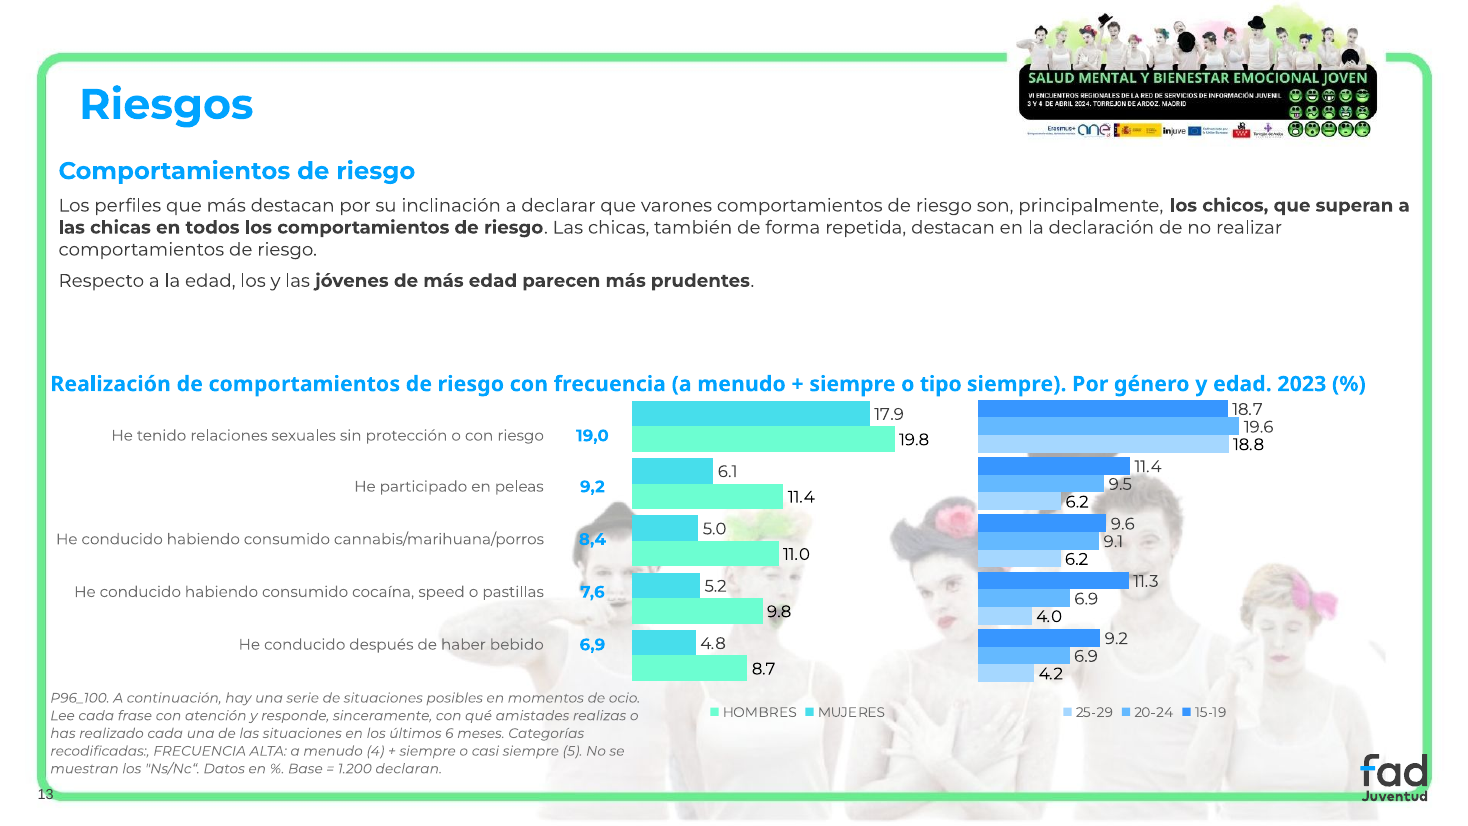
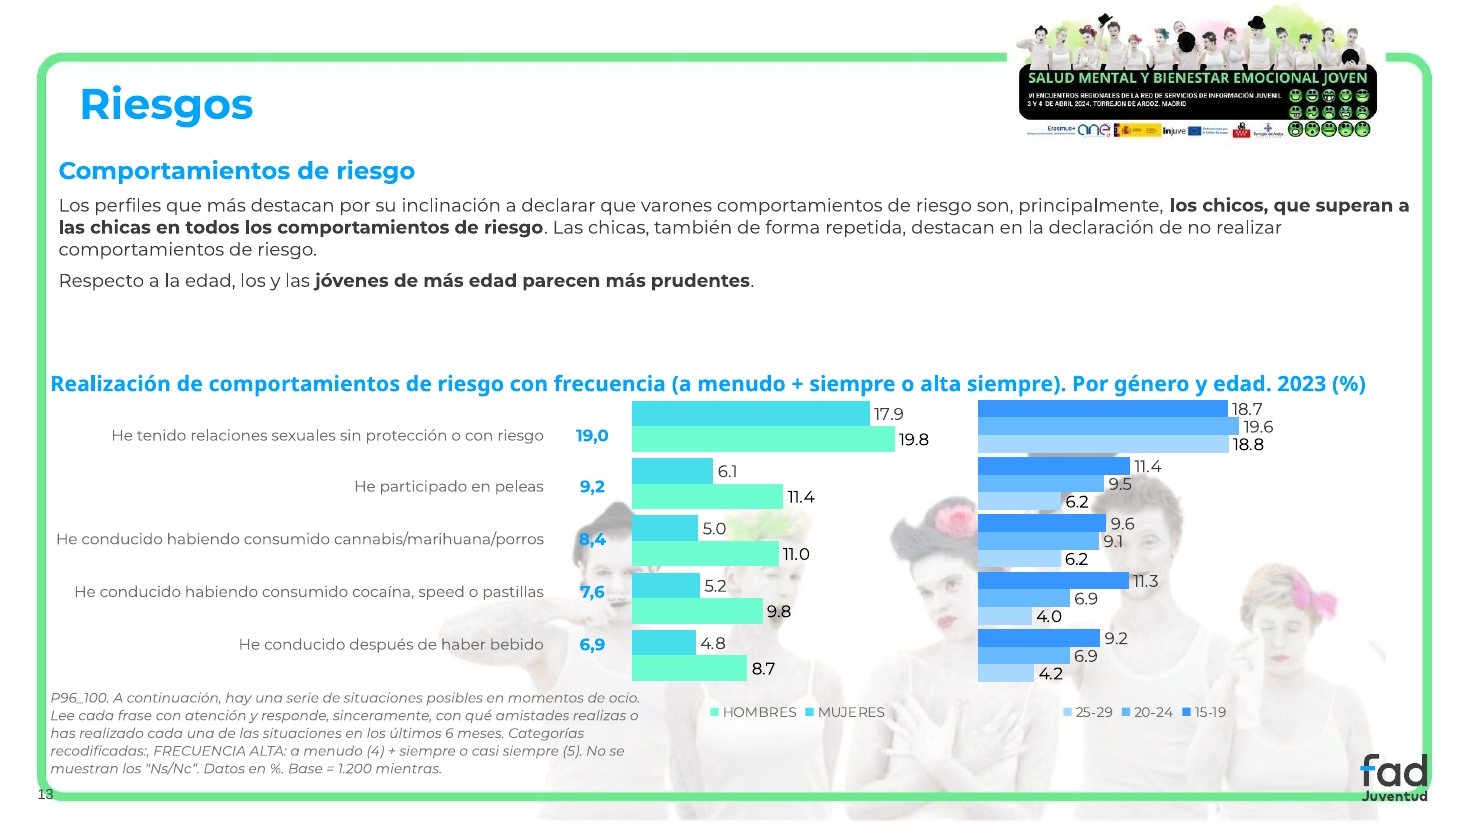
o tipo: tipo -> alta
declaran: declaran -> mientras
